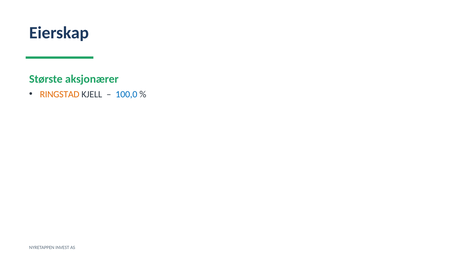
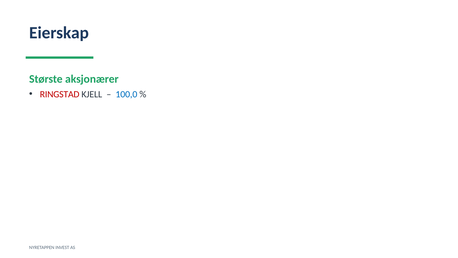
RINGSTAD colour: orange -> red
